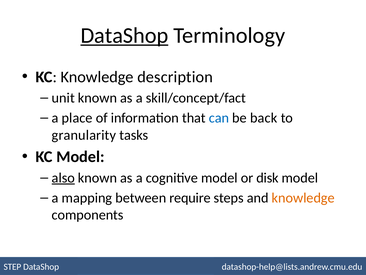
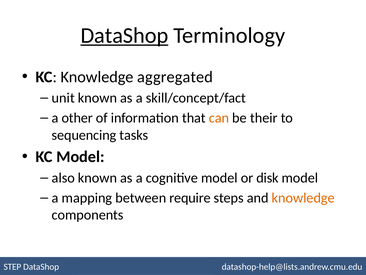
description: description -> aggregated
place: place -> other
can colour: blue -> orange
back: back -> their
granularity: granularity -> sequencing
also underline: present -> none
